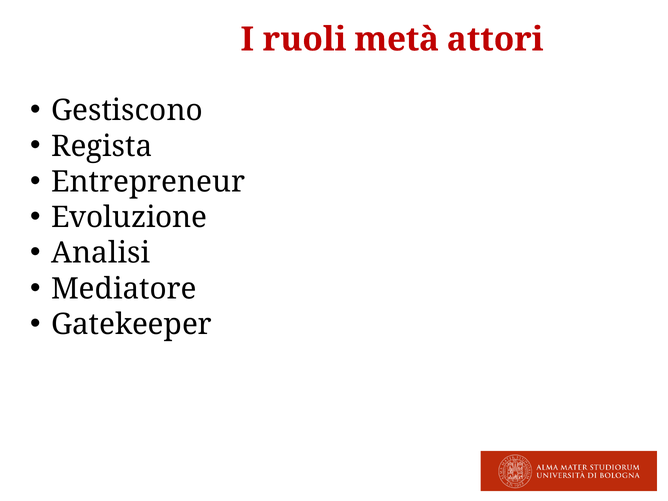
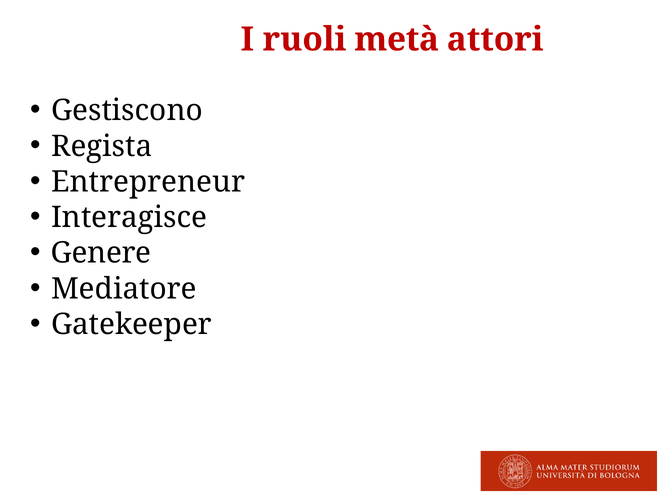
Evoluzione: Evoluzione -> Interagisce
Analisi: Analisi -> Genere
